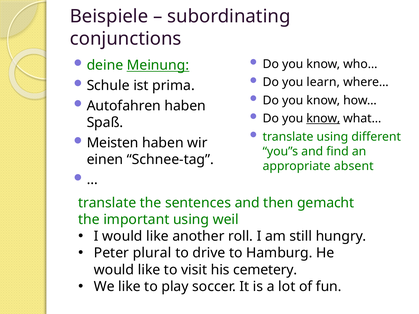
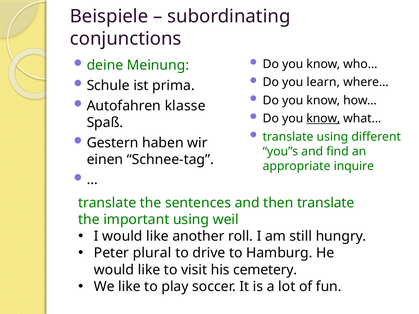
Meinung underline: present -> none
Autofahren haben: haben -> klasse
Meisten: Meisten -> Gestern
absent: absent -> inquire
then gemacht: gemacht -> translate
